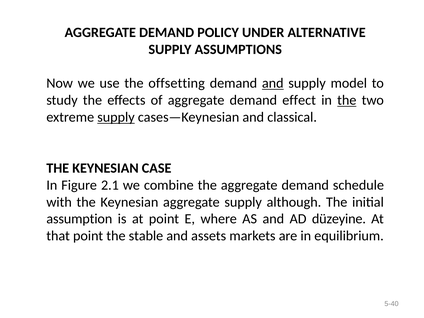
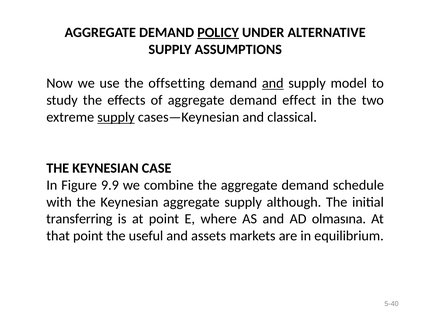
POLICY underline: none -> present
the at (347, 100) underline: present -> none
2.1: 2.1 -> 9.9
assumption: assumption -> transferring
düzeyine: düzeyine -> olmasına
stable: stable -> useful
